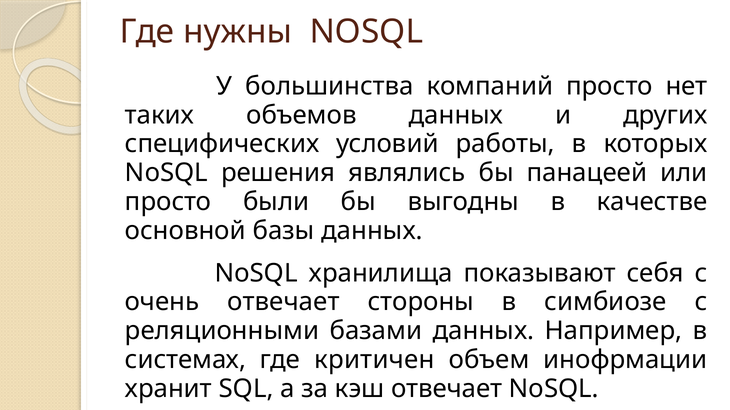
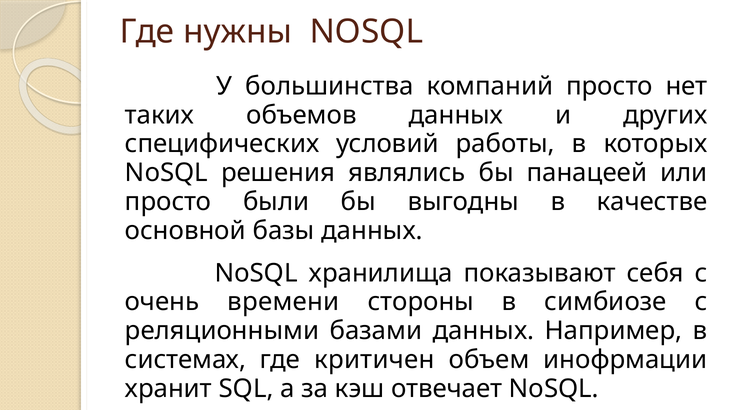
очень отвечает: отвечает -> времени
